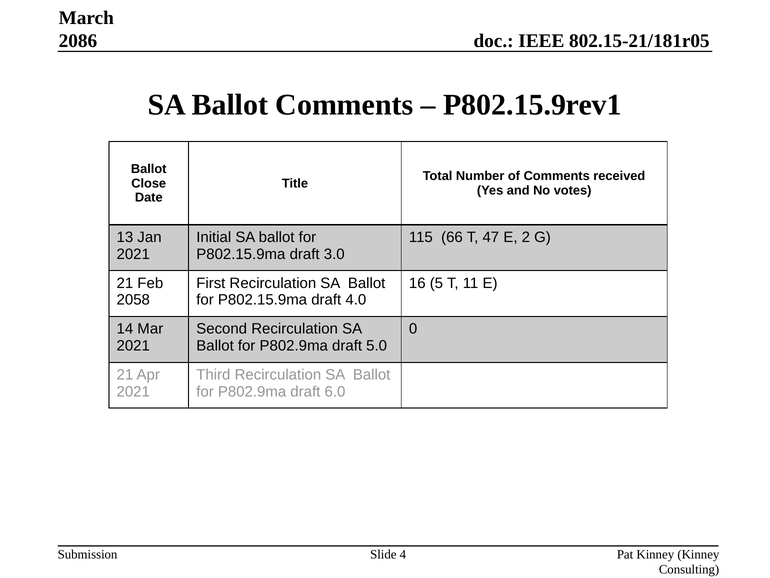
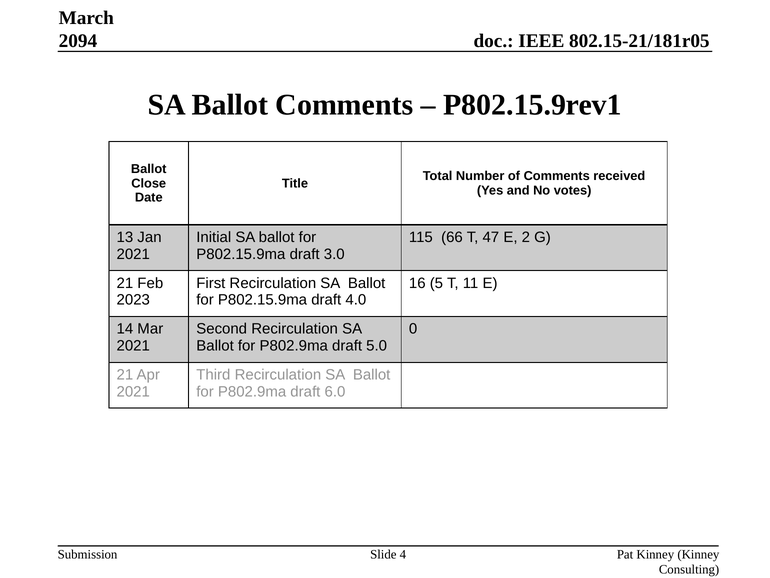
2086: 2086 -> 2094
2058: 2058 -> 2023
